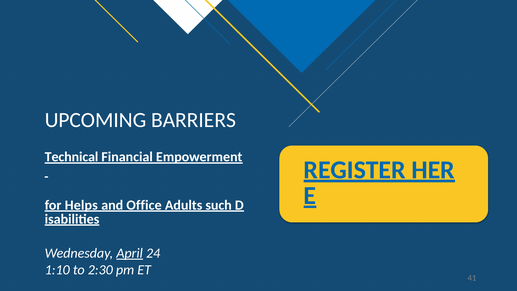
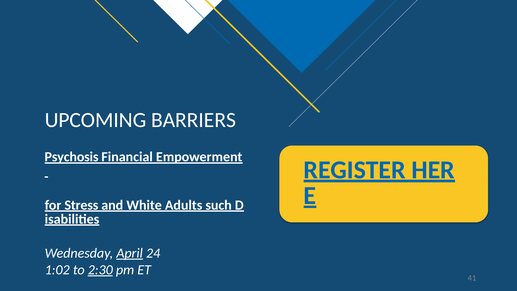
Technical: Technical -> Psychosis
Helps: Helps -> Stress
Office: Office -> White
1:10: 1:10 -> 1:02
2:30 underline: none -> present
